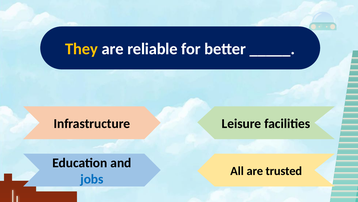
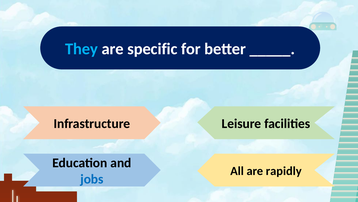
They colour: yellow -> light blue
reliable: reliable -> specific
trusted: trusted -> rapidly
